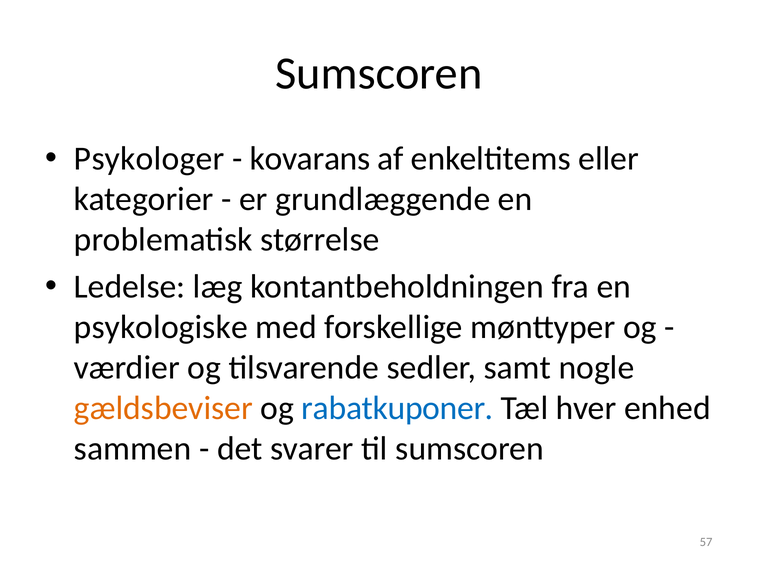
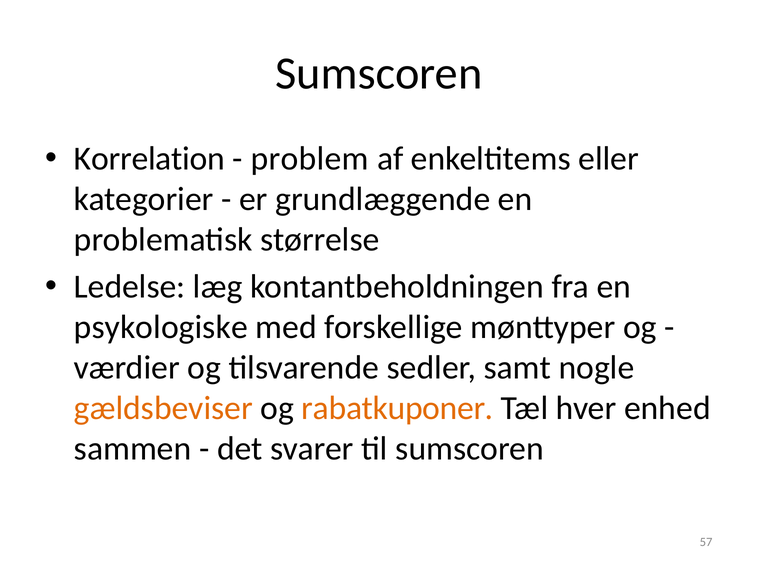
Psykologer: Psykologer -> Korrelation
kovarans: kovarans -> problem
rabatkuponer colour: blue -> orange
